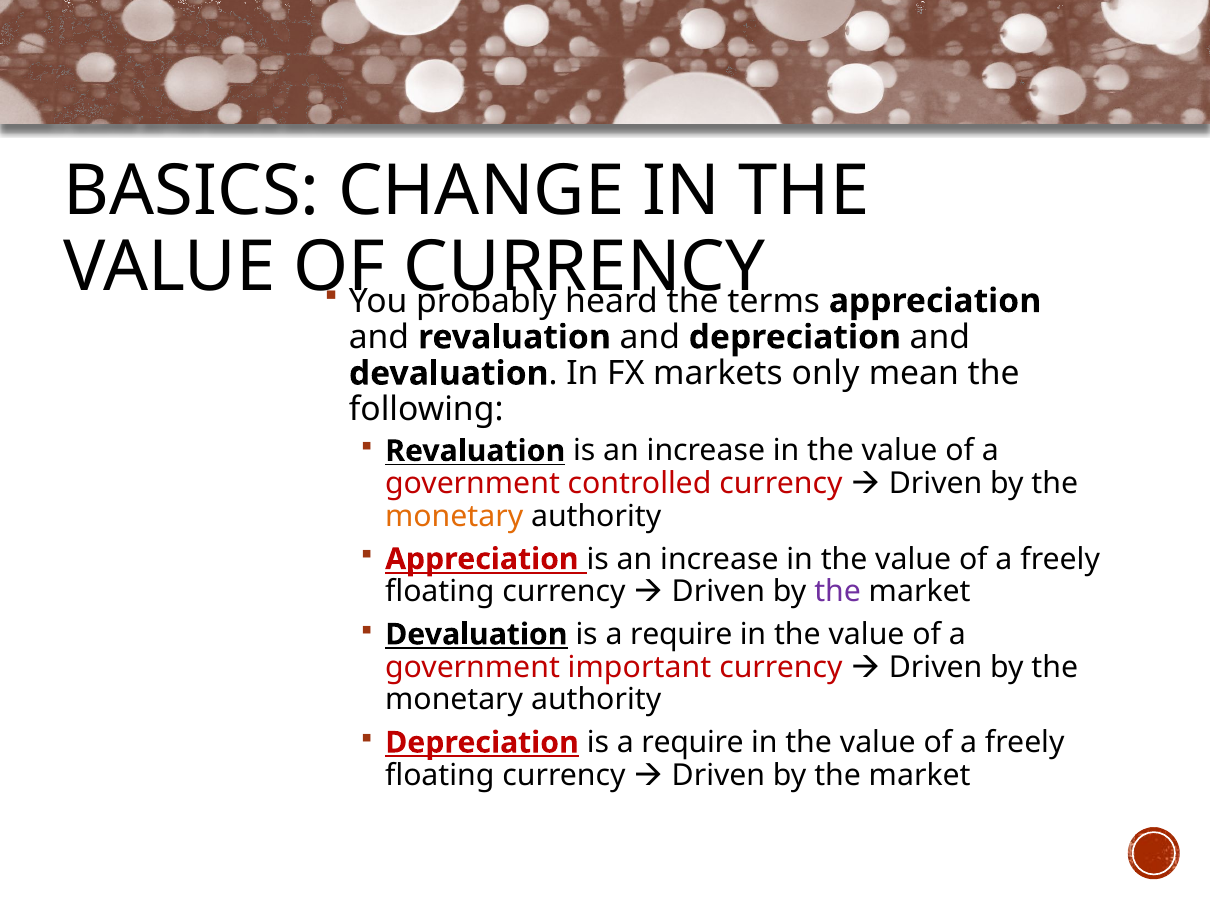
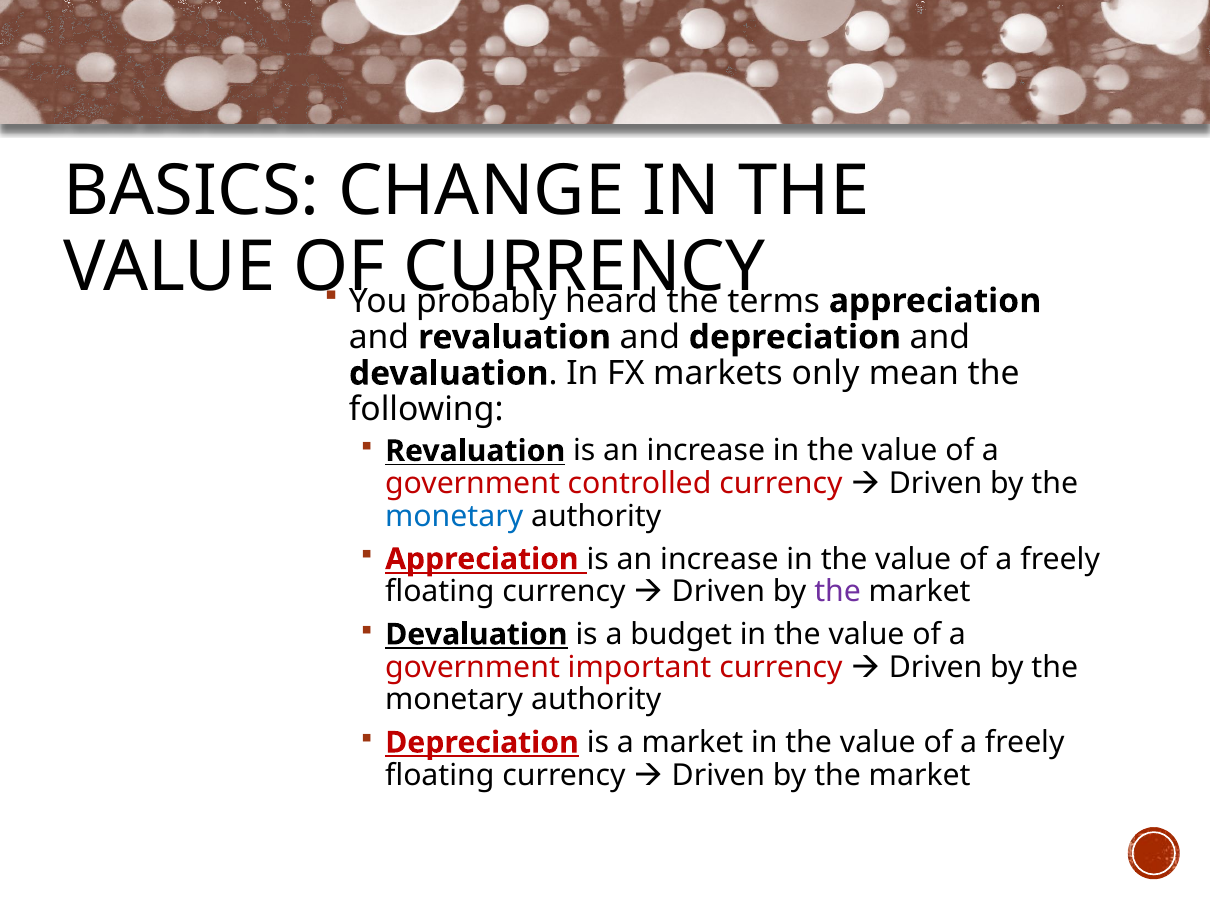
monetary at (454, 517) colour: orange -> blue
Devaluation is a require: require -> budget
Depreciation is a require: require -> market
